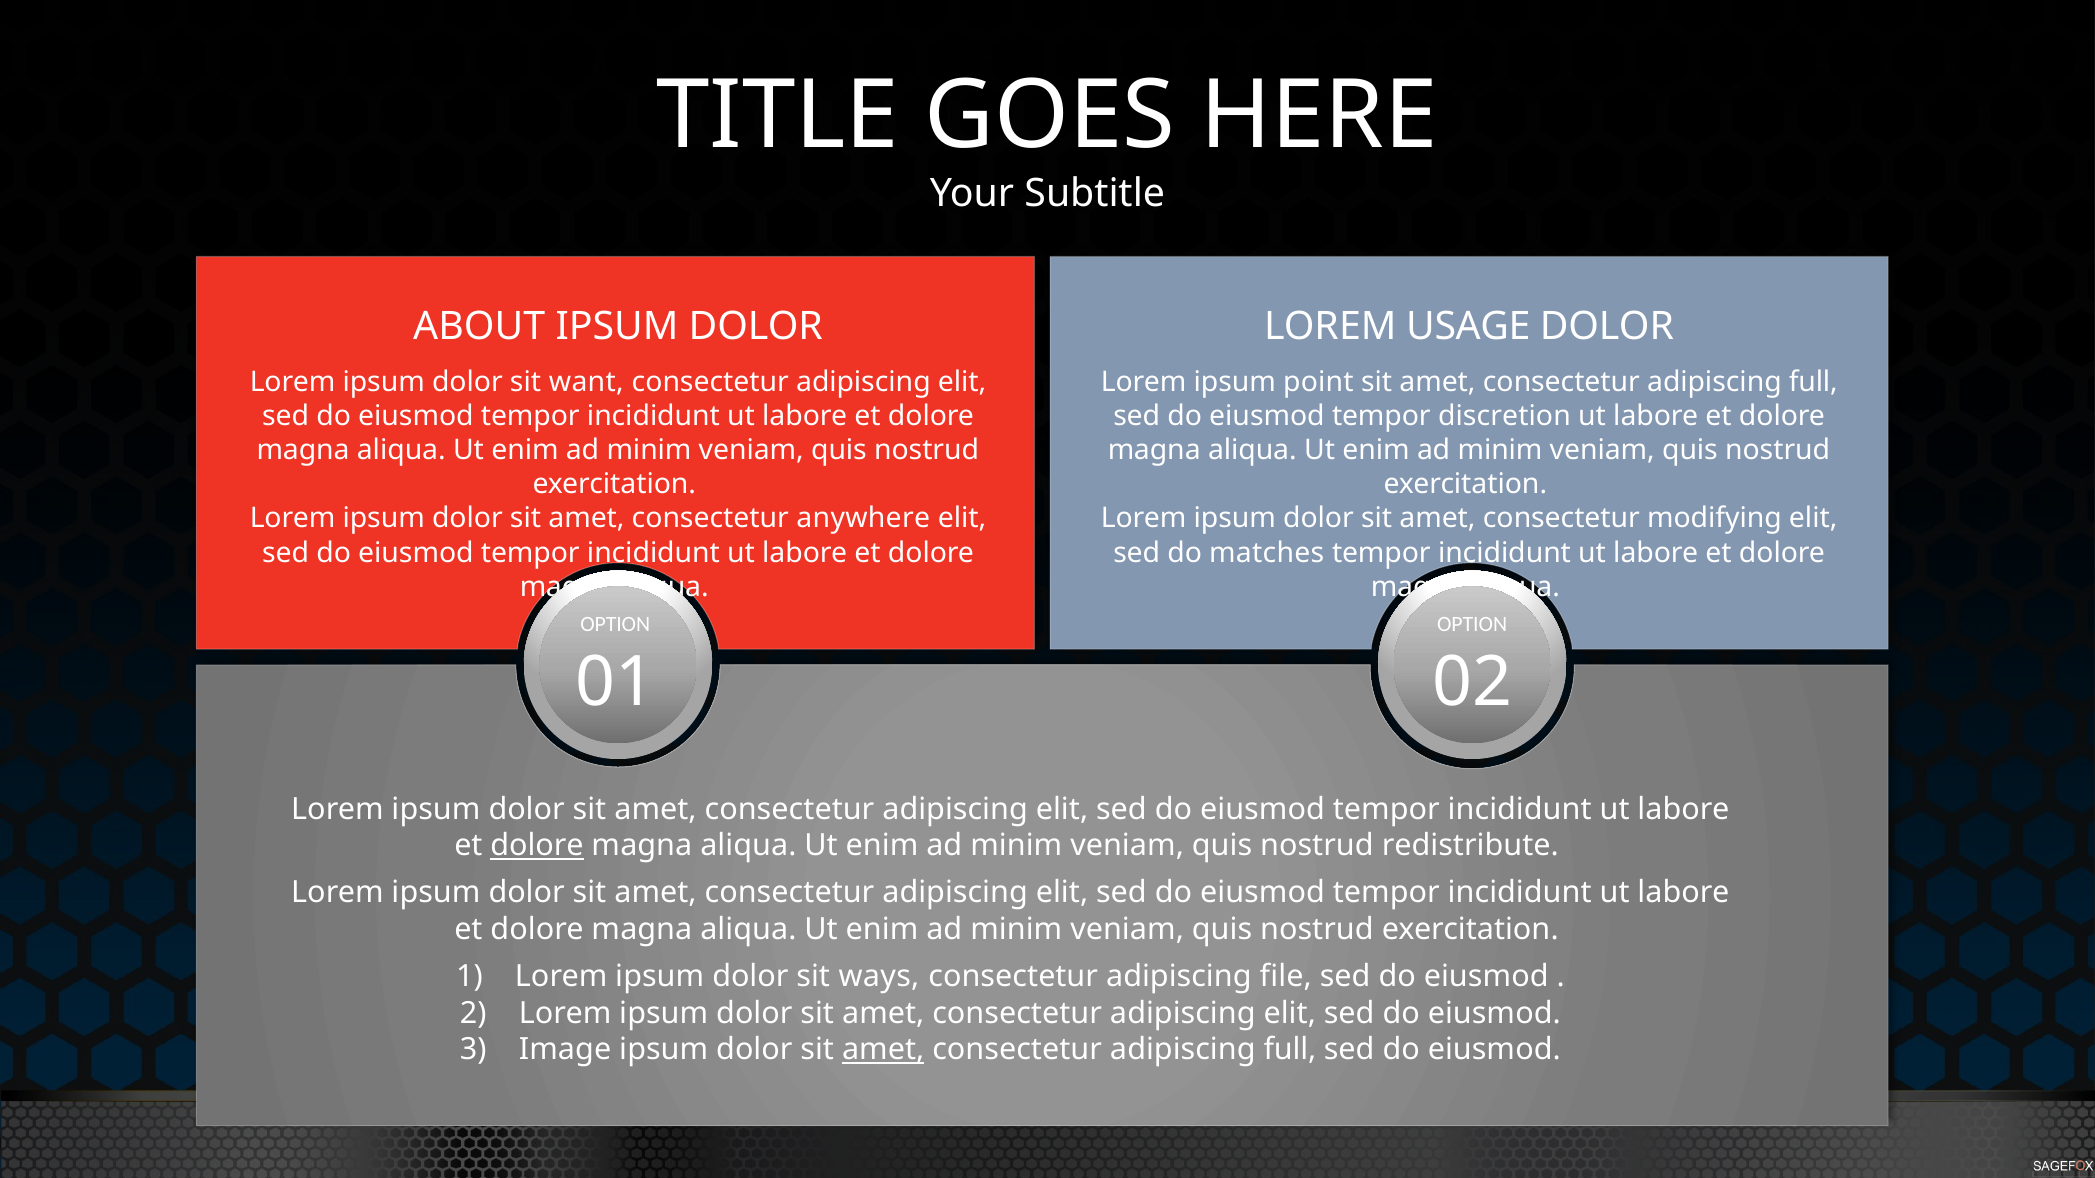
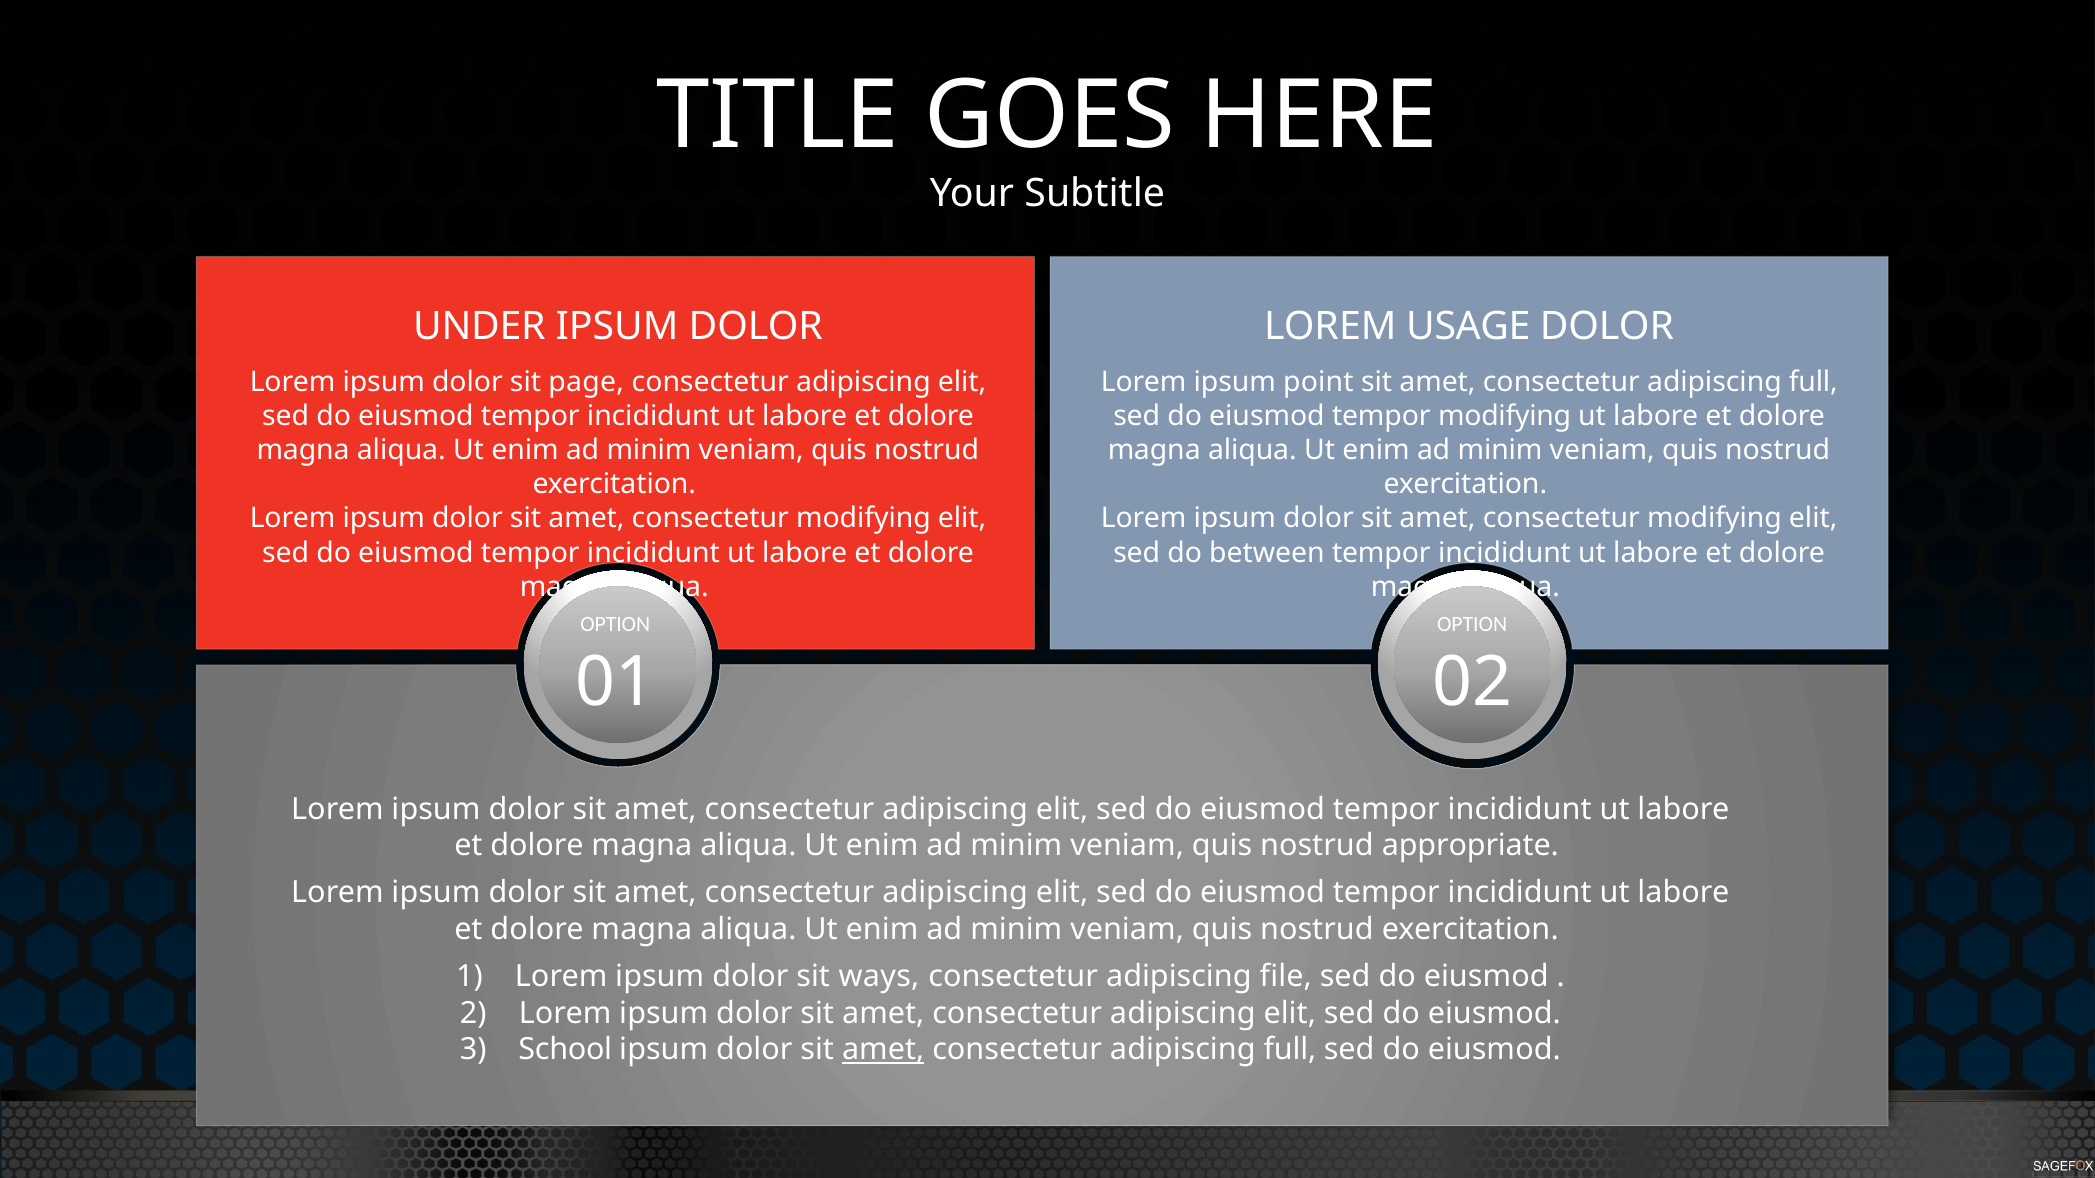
ABOUT: ABOUT -> UNDER
want: want -> page
tempor discretion: discretion -> modifying
anywhere at (863, 519): anywhere -> modifying
matches: matches -> between
dolore at (537, 846) underline: present -> none
redistribute: redistribute -> appropriate
Image: Image -> School
